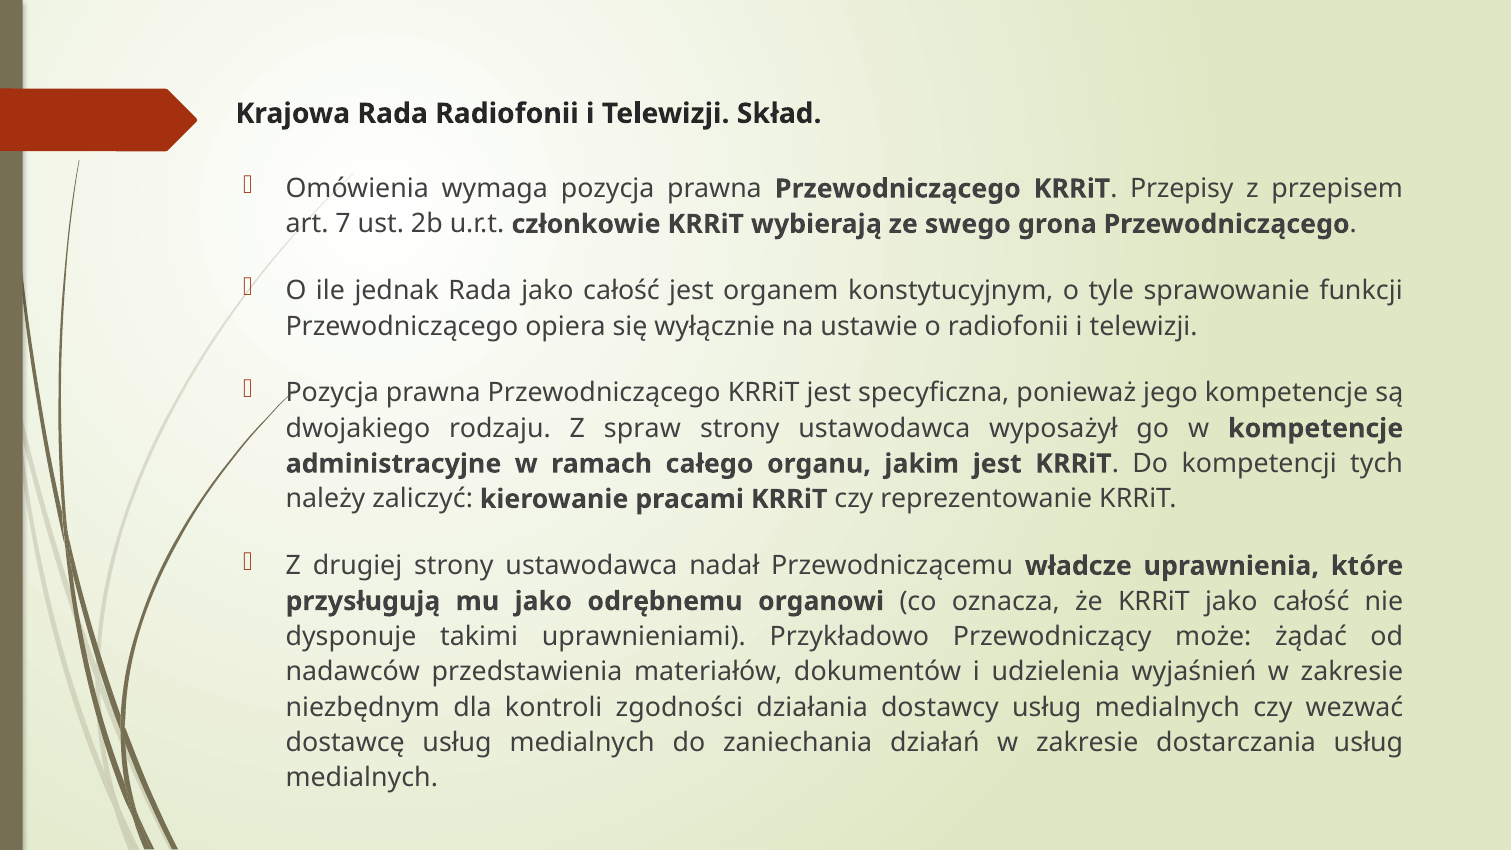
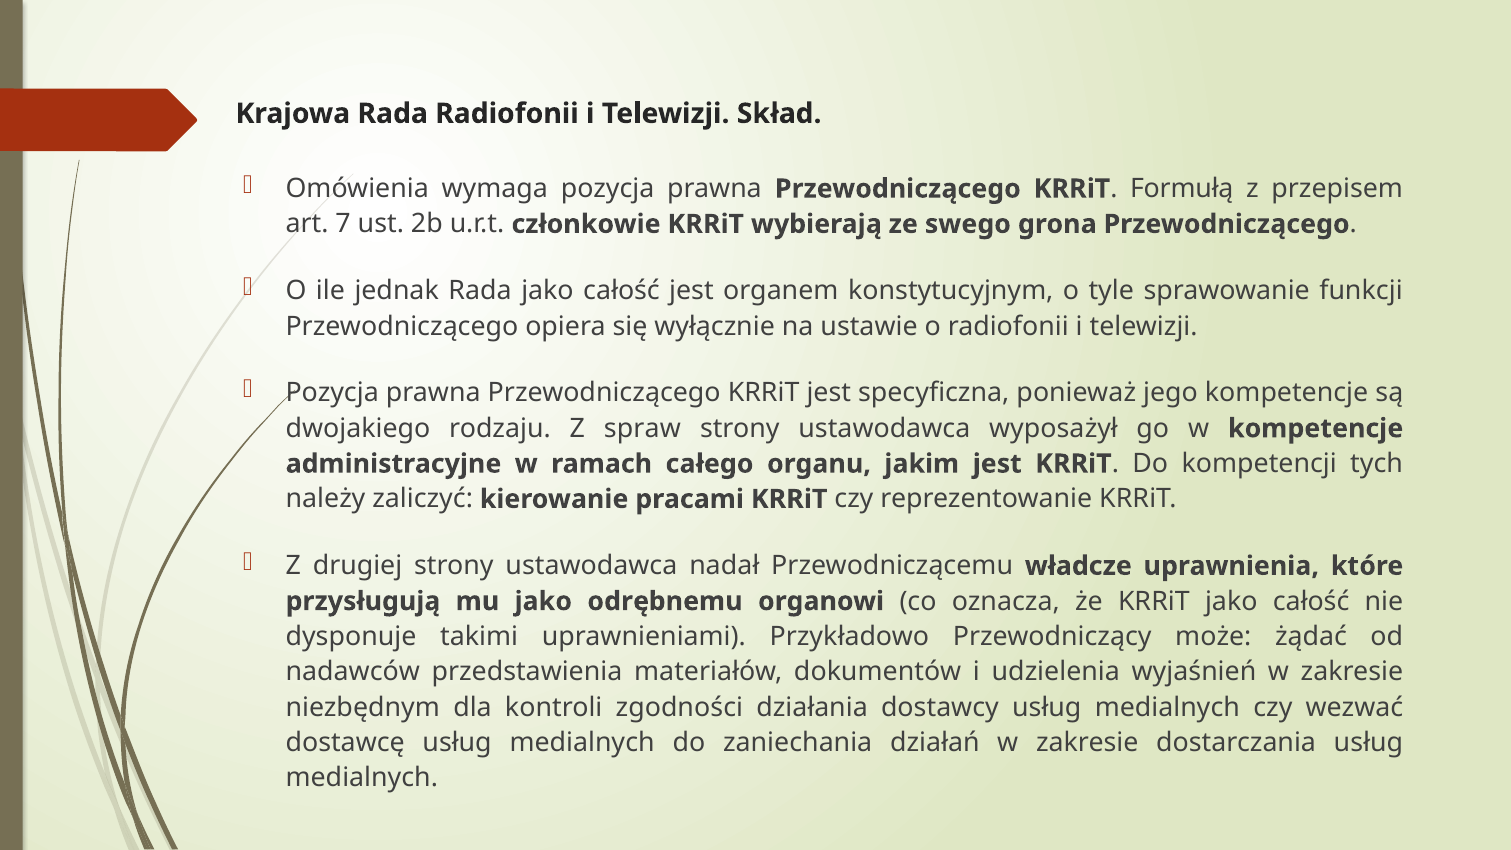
Przepisy: Przepisy -> Formułą
